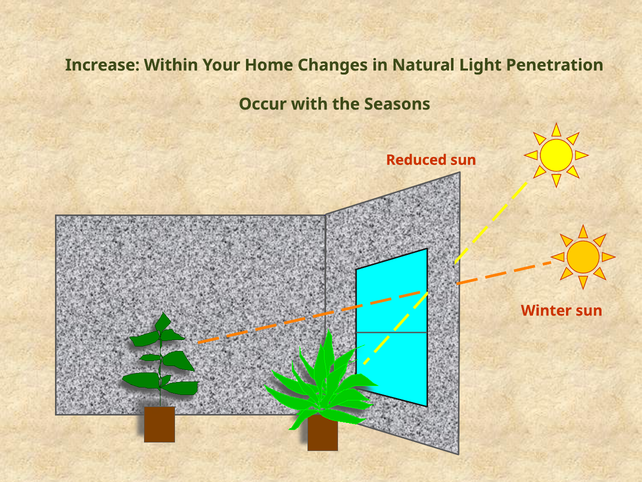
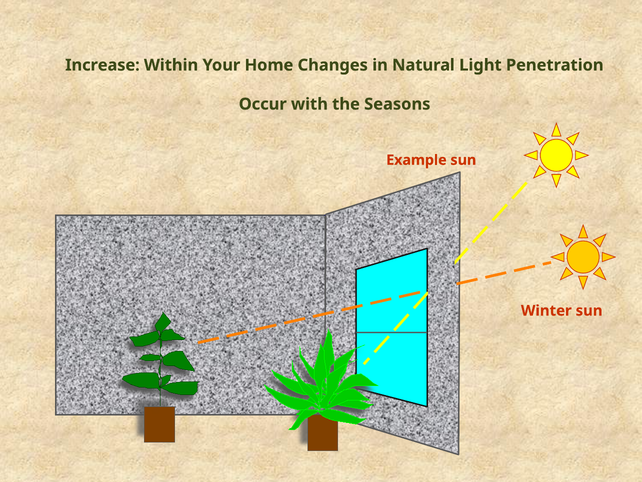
Reduced: Reduced -> Example
